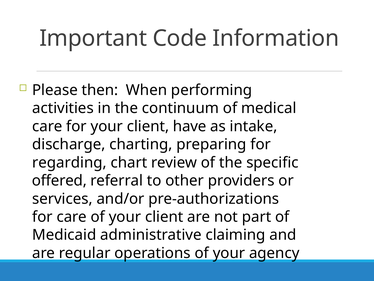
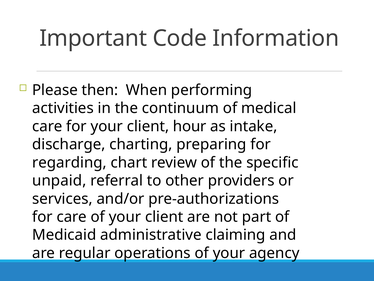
have: have -> hour
offered: offered -> unpaid
